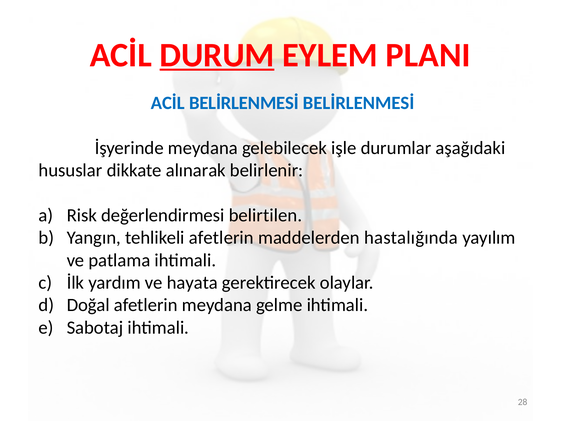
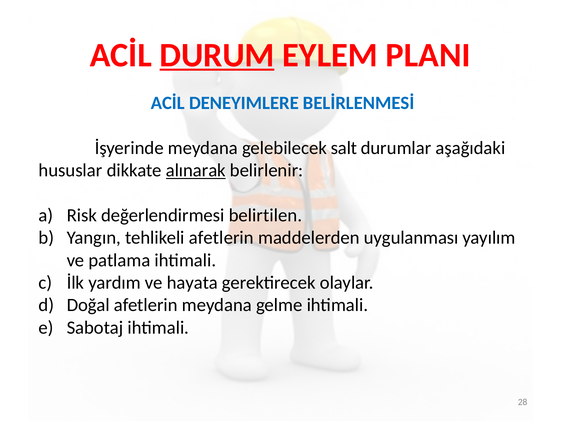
ACİL BELİRLENMESİ: BELİRLENMESİ -> DENEYIMLERE
işle: işle -> salt
alınarak underline: none -> present
hastalığında: hastalığında -> uygulanması
